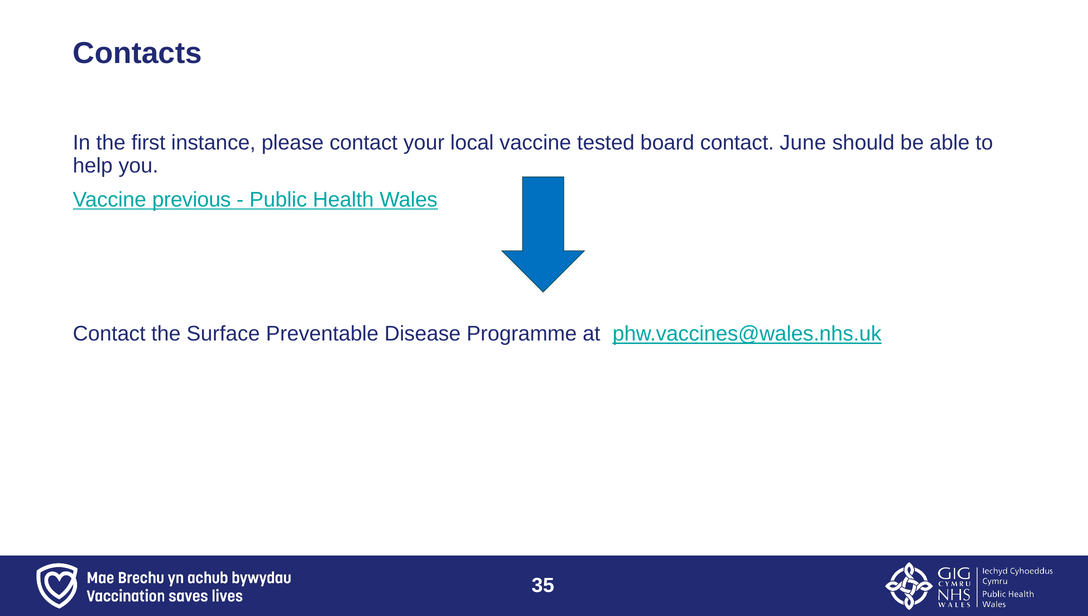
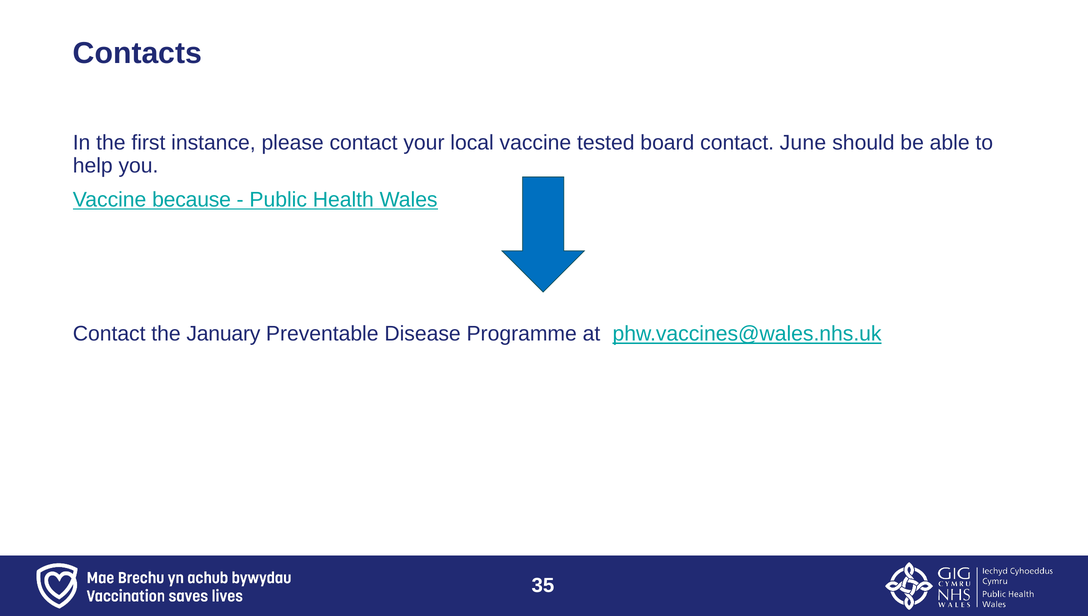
previous: previous -> because
Surface: Surface -> January
